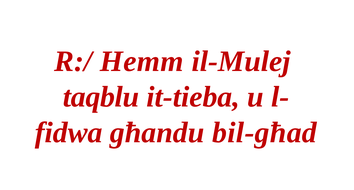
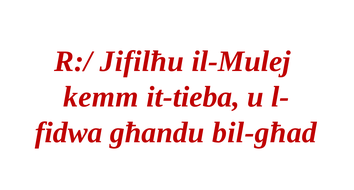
Hemm: Hemm -> Jifilħu
taqblu: taqblu -> kemm
